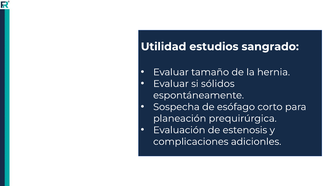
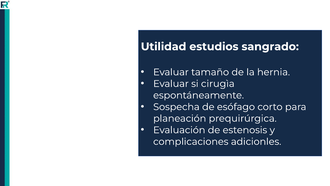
sólidos: sólidos -> cirugìa
